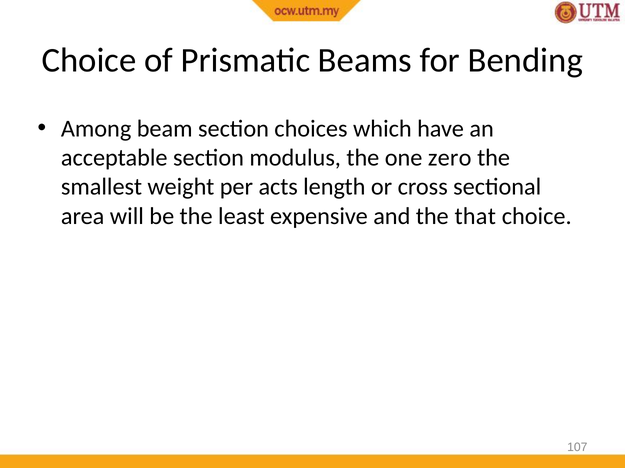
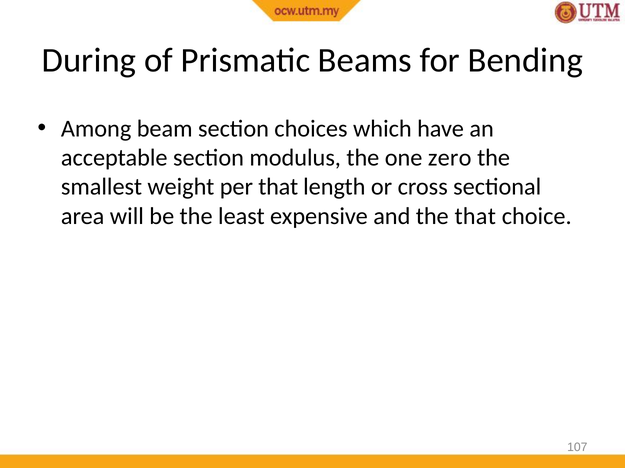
Choice at (89, 60): Choice -> During
per acts: acts -> that
